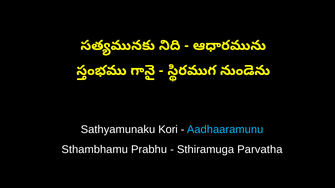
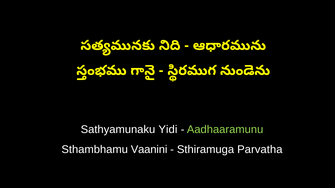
Kori: Kori -> Yidi
Aadhaaramunu colour: light blue -> light green
Prabhu: Prabhu -> Vaanini
